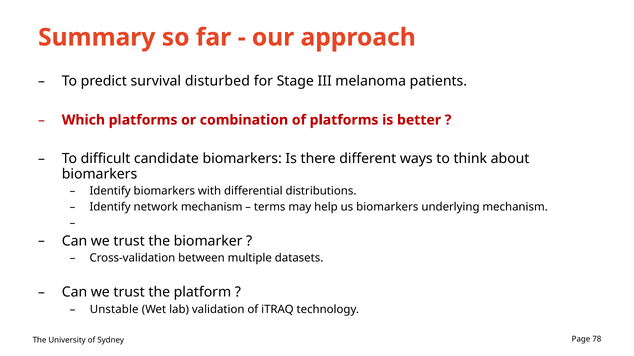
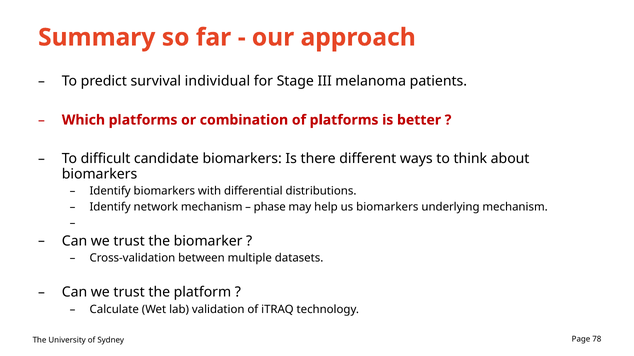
disturbed: disturbed -> individual
terms: terms -> phase
Unstable: Unstable -> Calculate
